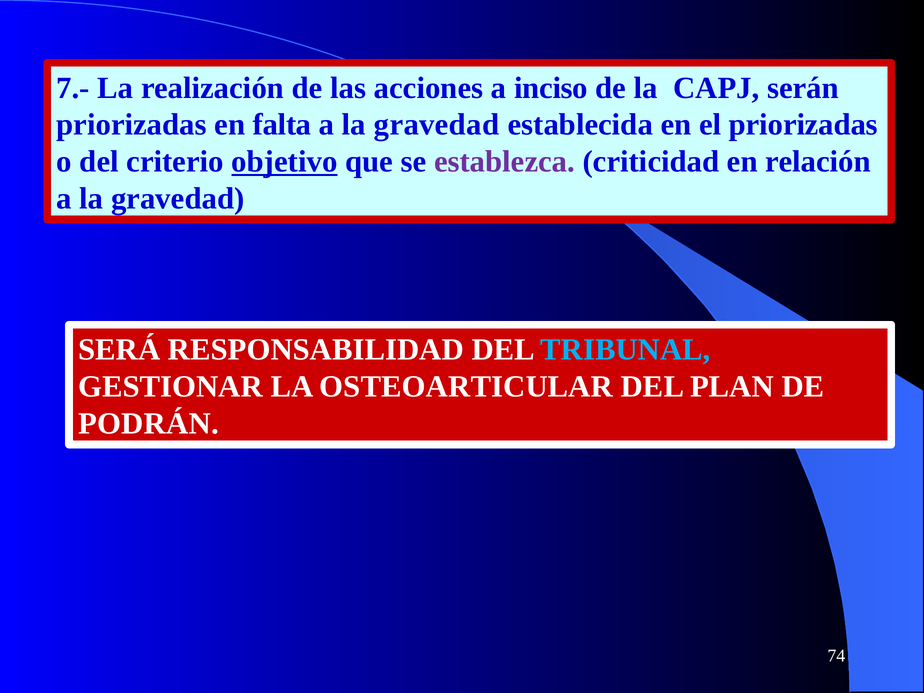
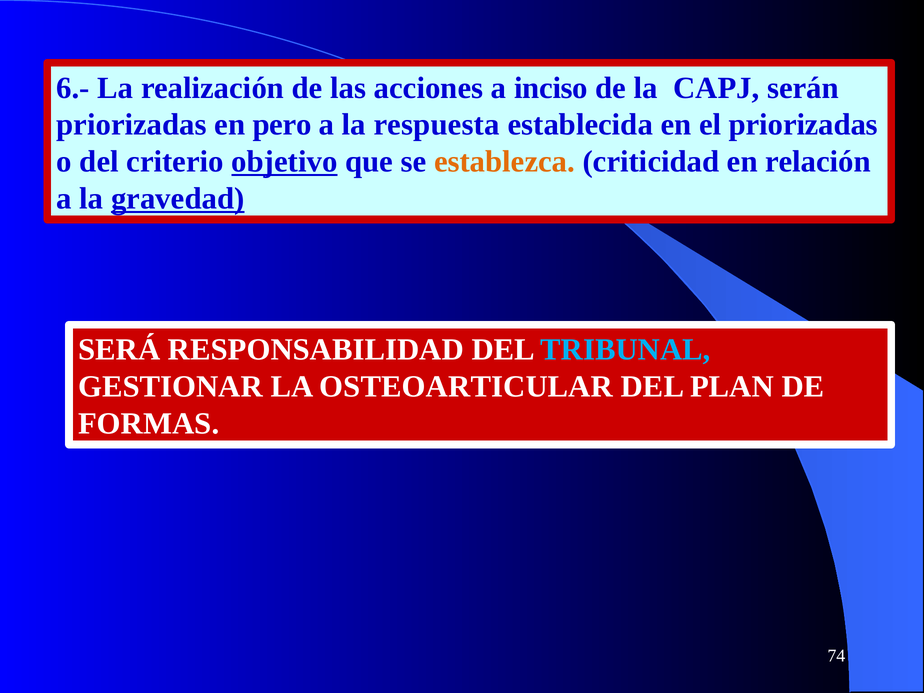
7.-: 7.- -> 6.-
falta: falta -> pero
gravedad at (437, 125): gravedad -> respuesta
establezca colour: purple -> orange
gravedad at (178, 199) underline: none -> present
PODRÁN: PODRÁN -> FORMAS
